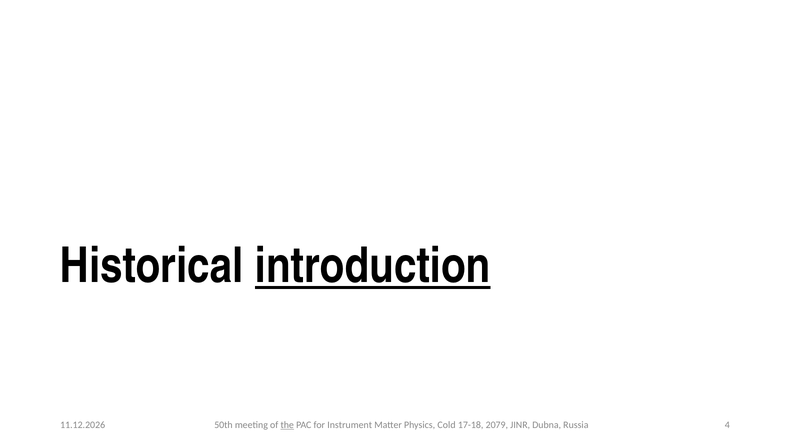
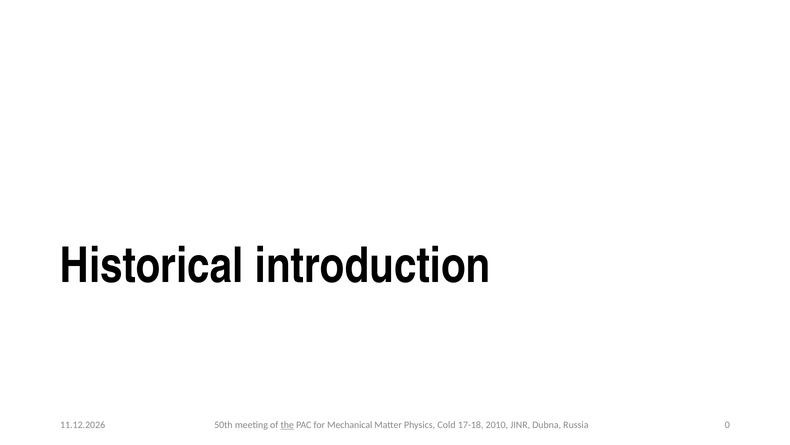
introduction underline: present -> none
Instrument: Instrument -> Mechanical
2079: 2079 -> 2010
4: 4 -> 0
